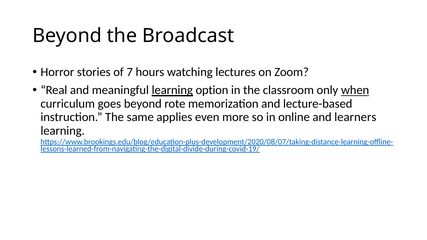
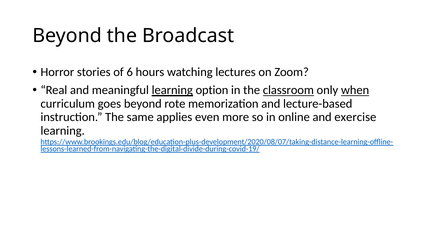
7: 7 -> 6
classroom underline: none -> present
learners: learners -> exercise
